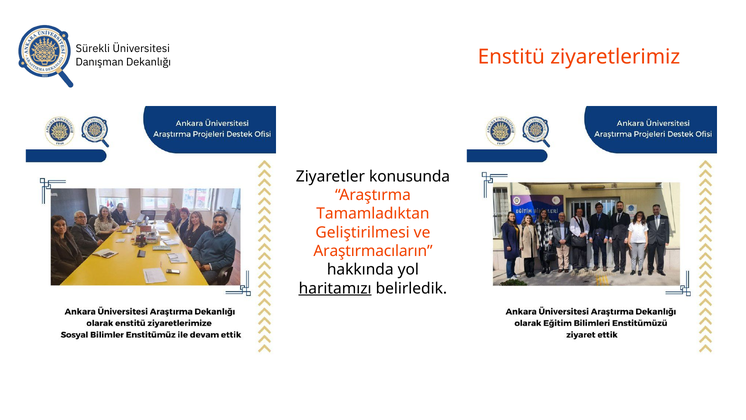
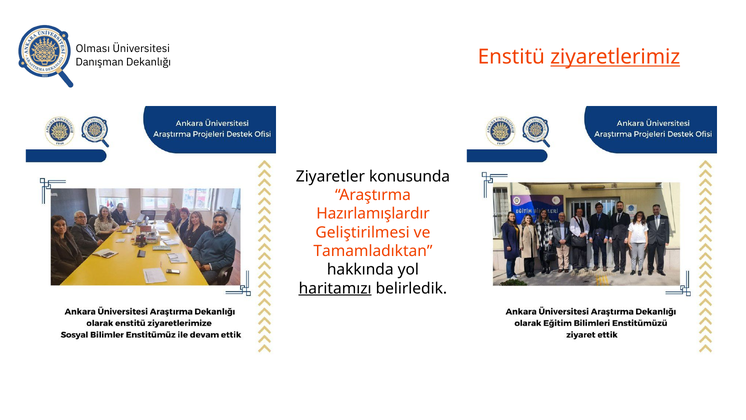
Sürekli: Sürekli -> Olması
ziyaretlerimiz underline: none -> present
Tamamladıktan: Tamamladıktan -> Hazırlamışlardır
Araştırmacıların: Araştırmacıların -> Tamamladıktan
